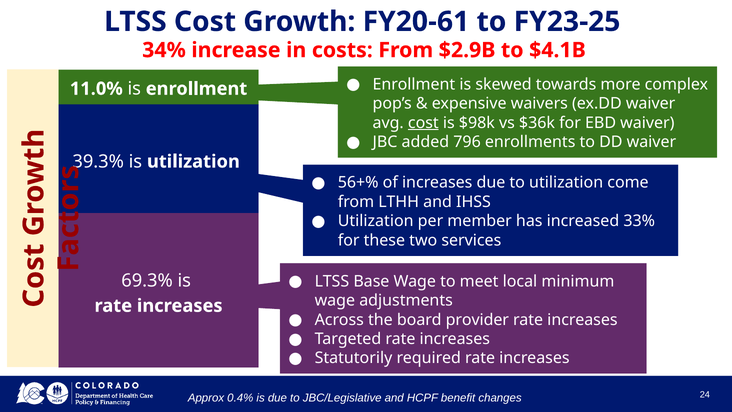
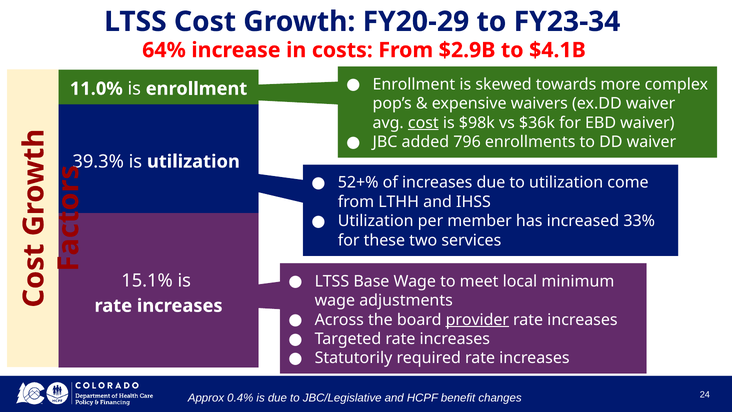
FY20-61: FY20-61 -> FY20-29
FY23-25: FY23-25 -> FY23-34
34%: 34% -> 64%
56+%: 56+% -> 52+%
69.3%: 69.3% -> 15.1%
provider underline: none -> present
